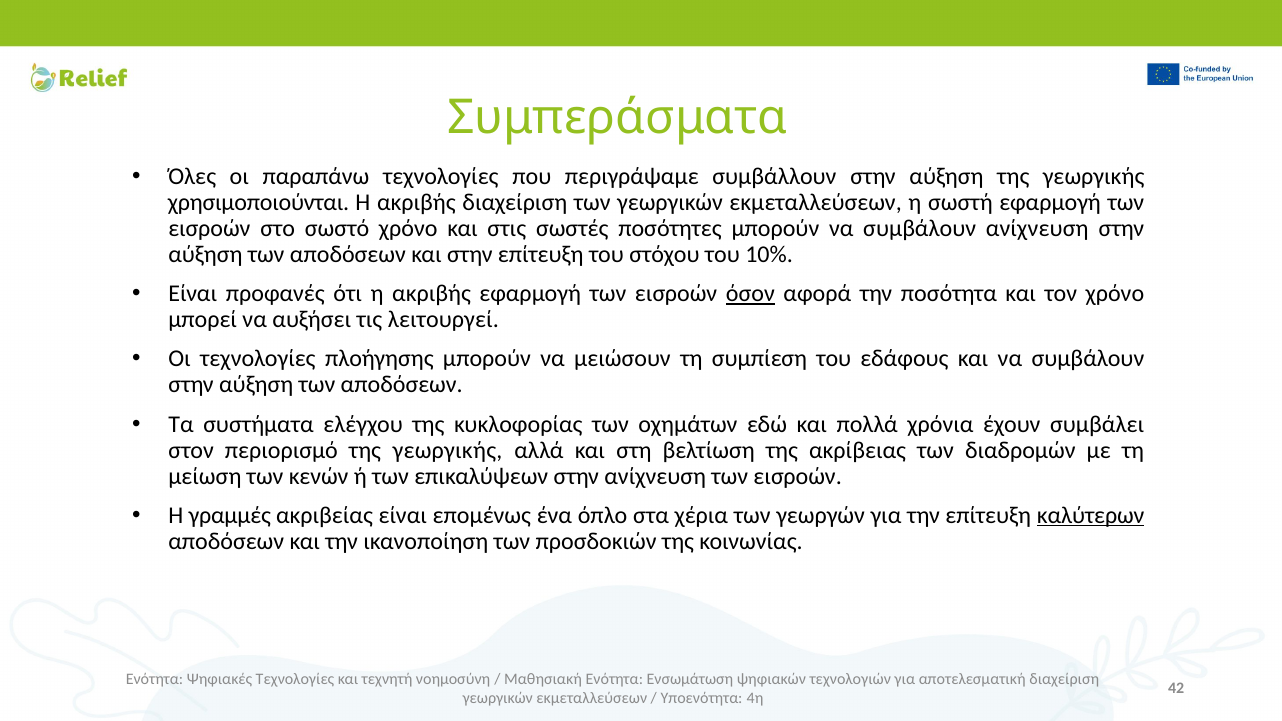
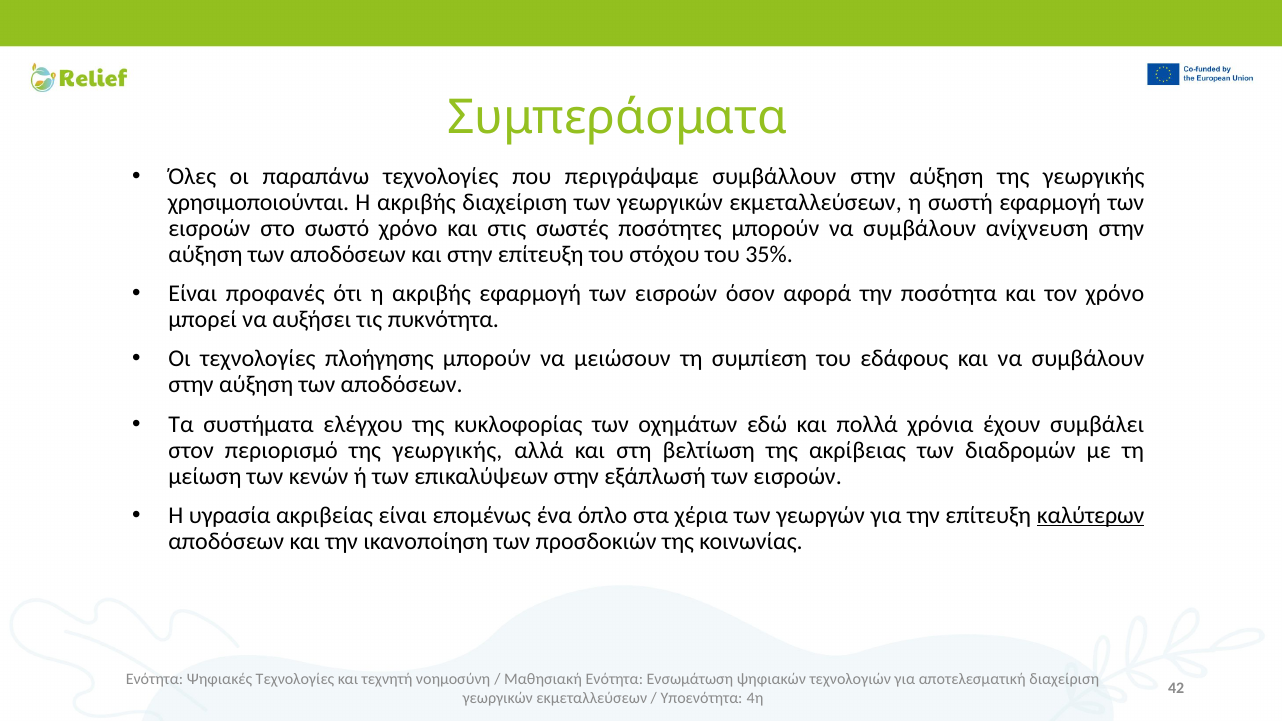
10%: 10% -> 35%
όσον underline: present -> none
λειτουργεί: λειτουργεί -> πυκνότητα
στην ανίχνευση: ανίχνευση -> εξάπλωσή
γραμμές: γραμμές -> υγρασία
